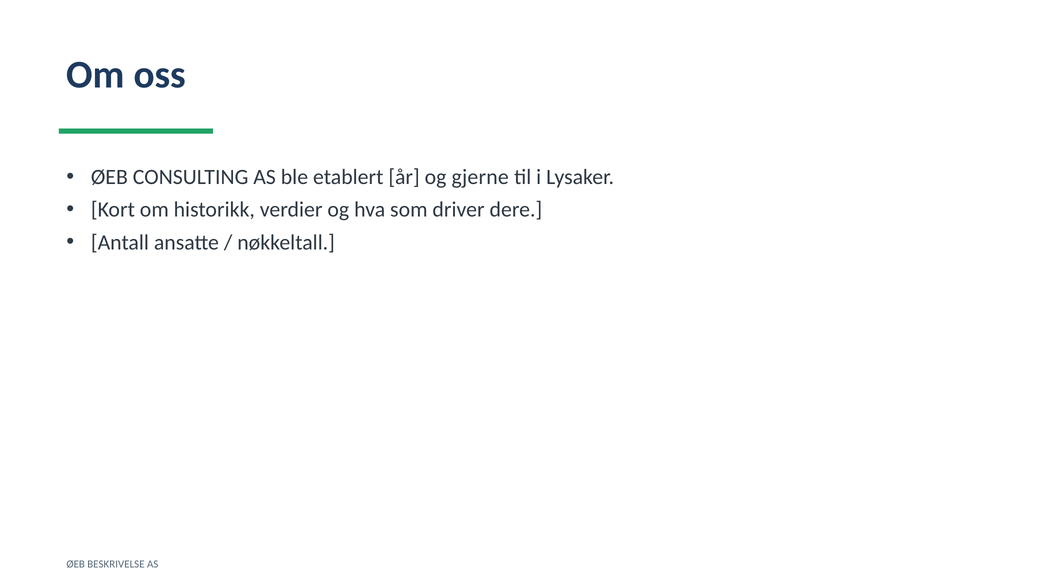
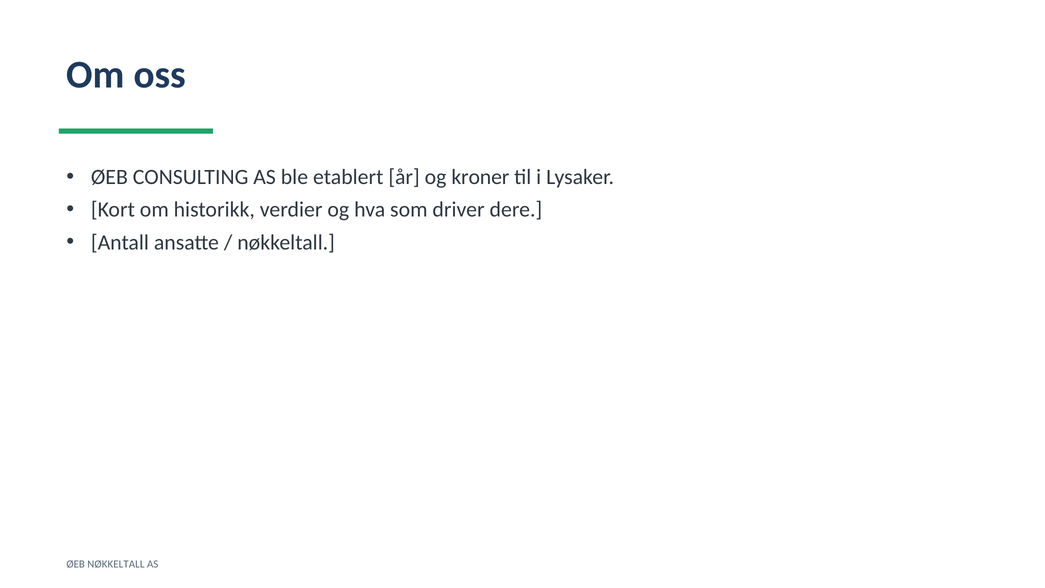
gjerne: gjerne -> kroner
ØEB BESKRIVELSE: BESKRIVELSE -> NØKKELTALL
